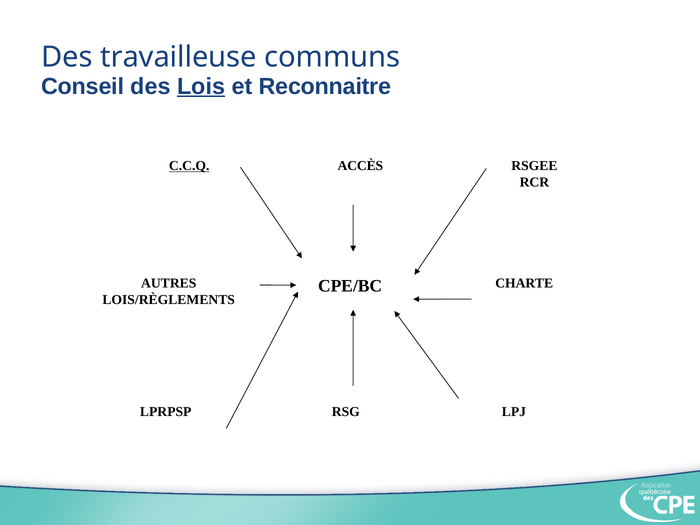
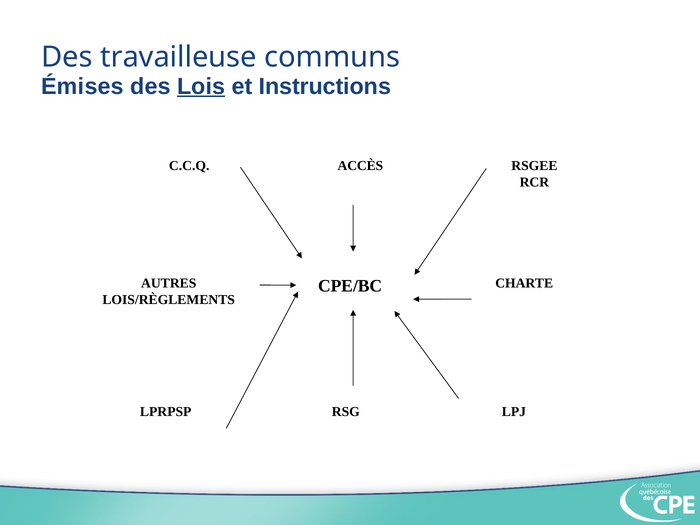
Conseil: Conseil -> Émises
Reconnaitre: Reconnaitre -> Instructions
C.C.Q underline: present -> none
